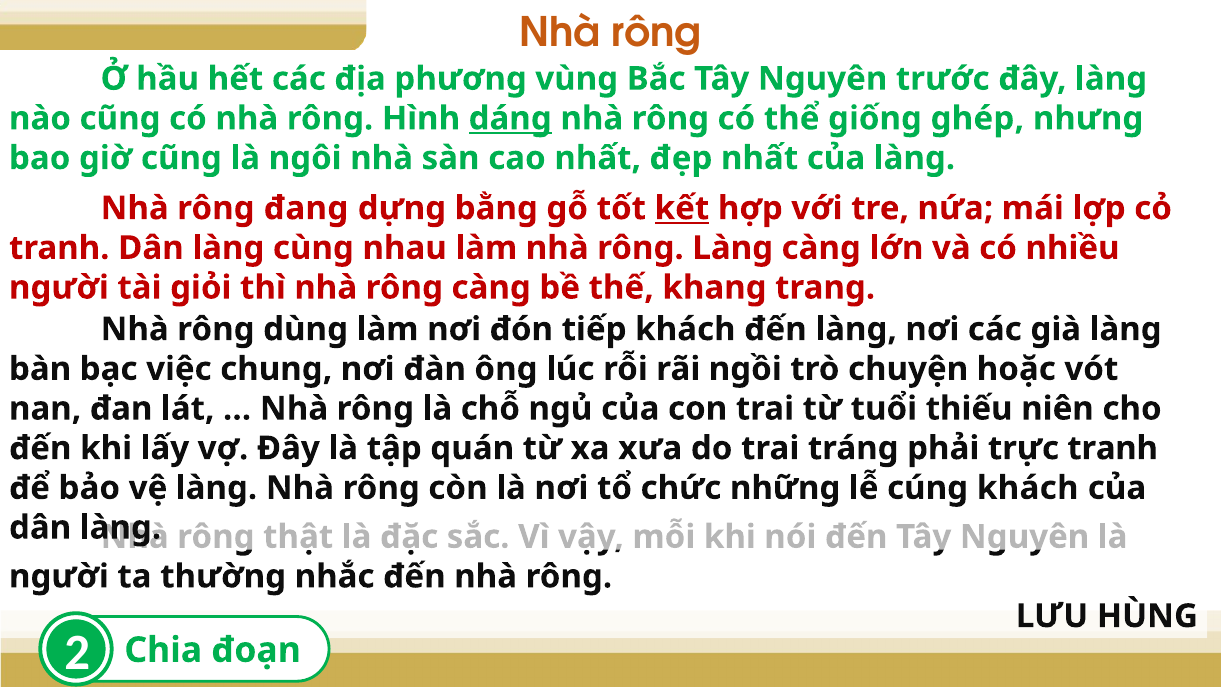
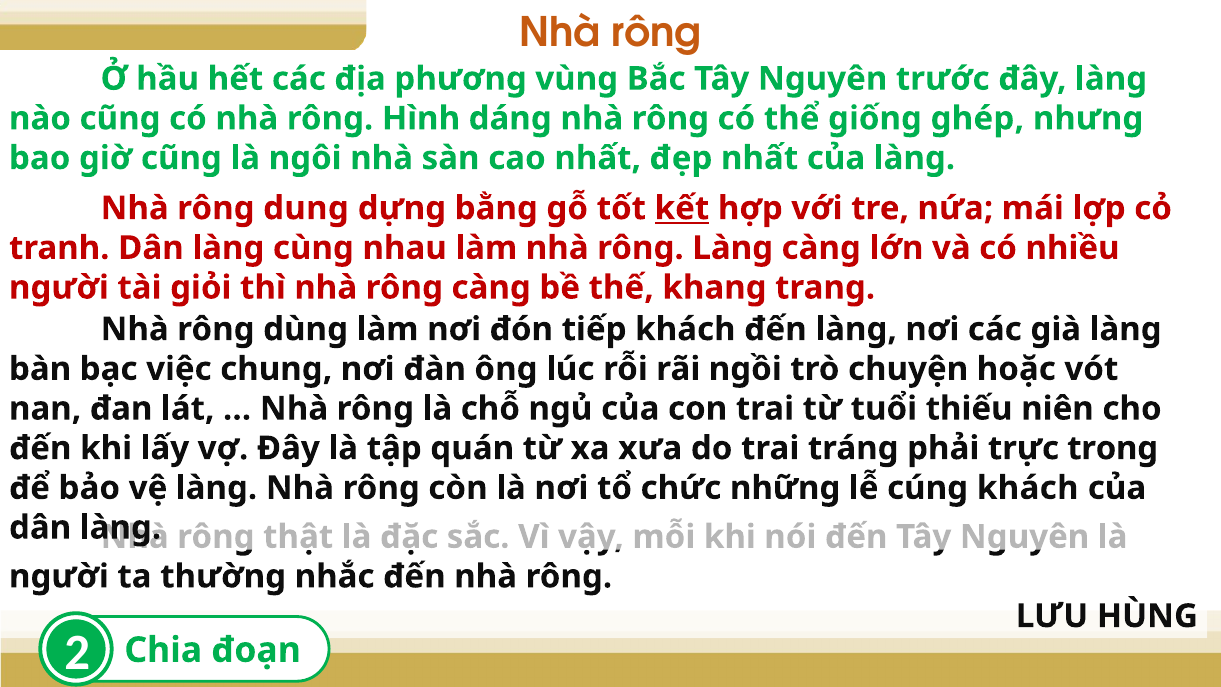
dáng underline: present -> none
đang: đang -> dung
trực tranh: tranh -> trong
